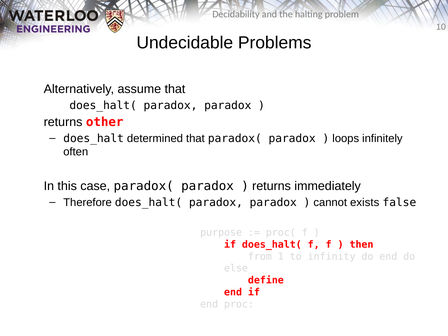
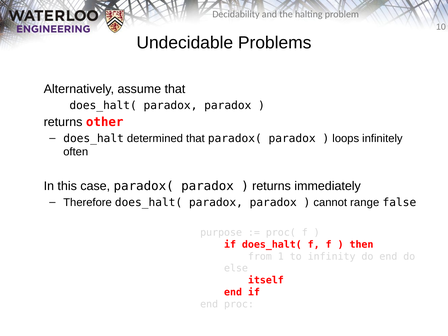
exists: exists -> range
define: define -> itself
